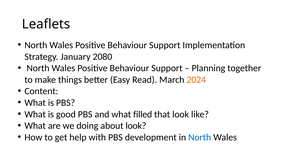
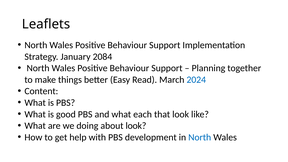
2080: 2080 -> 2084
2024 colour: orange -> blue
filled: filled -> each
